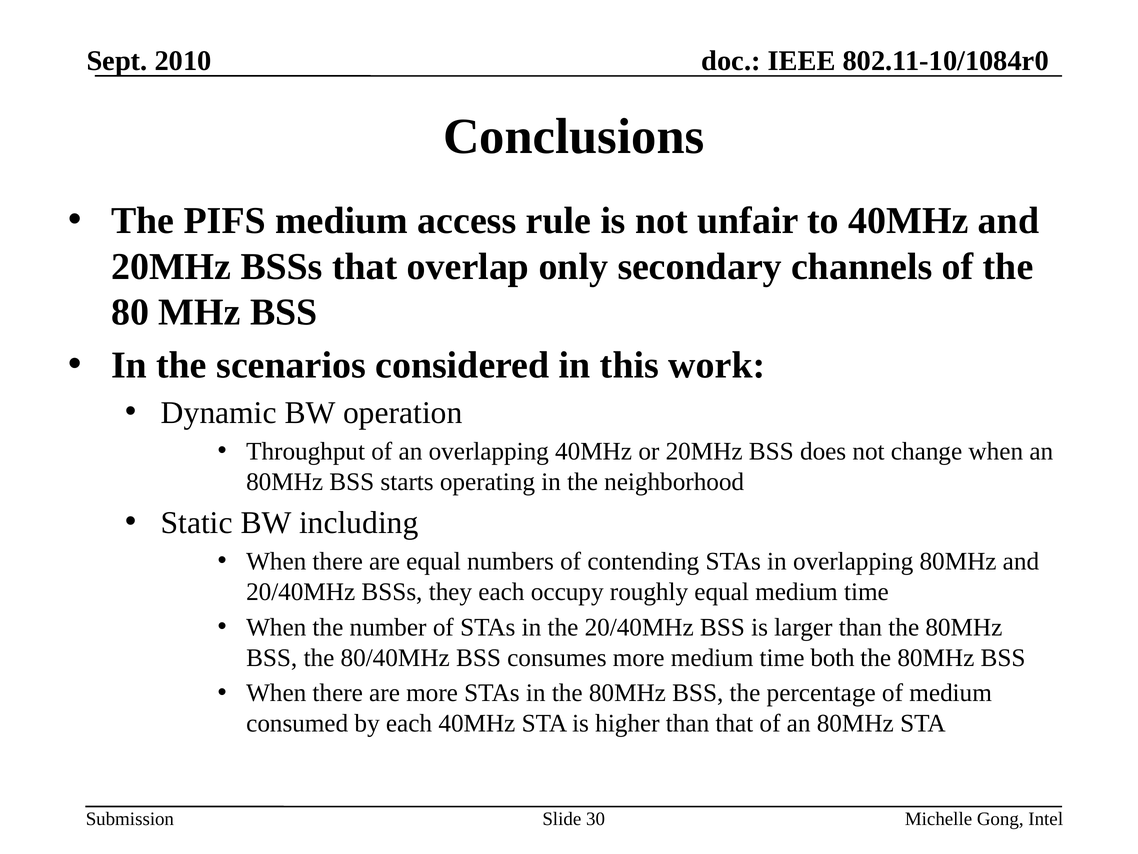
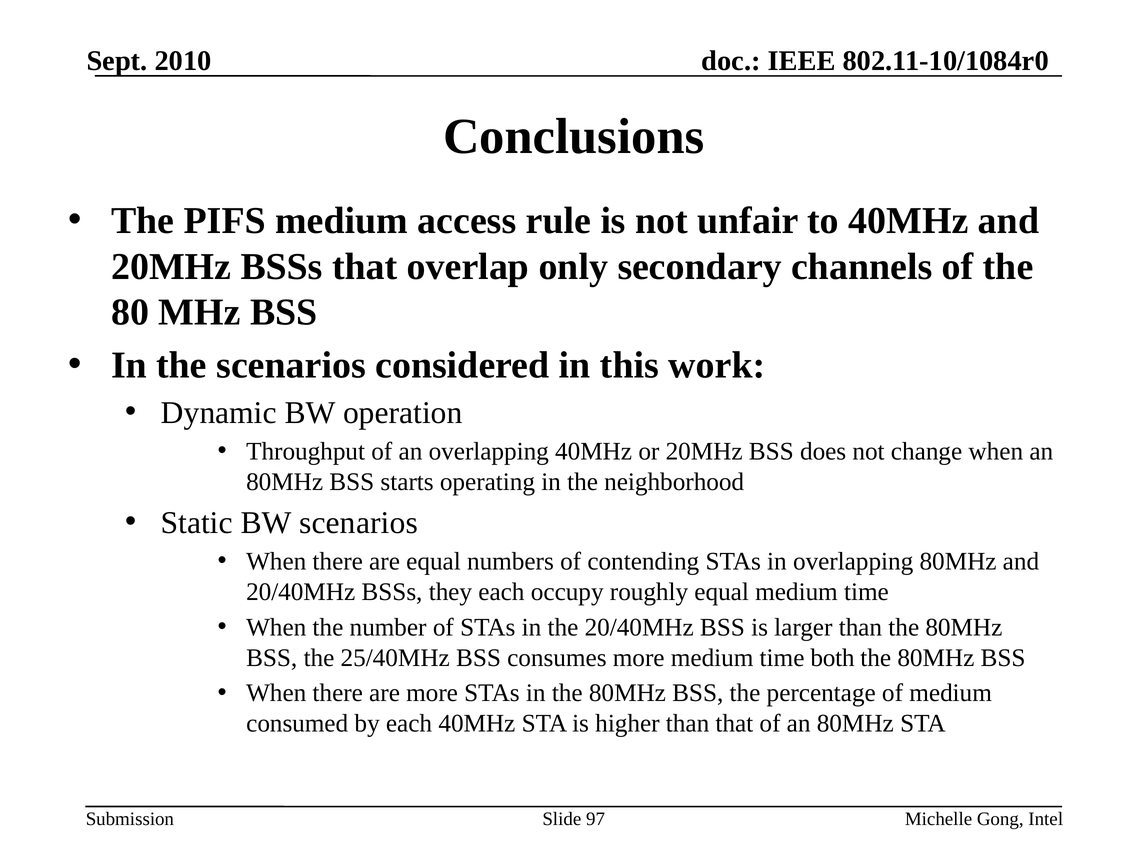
BW including: including -> scenarios
80/40MHz: 80/40MHz -> 25/40MHz
30: 30 -> 97
